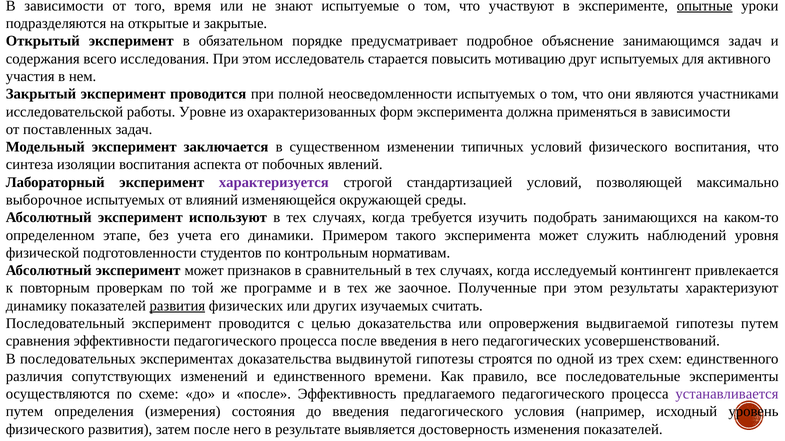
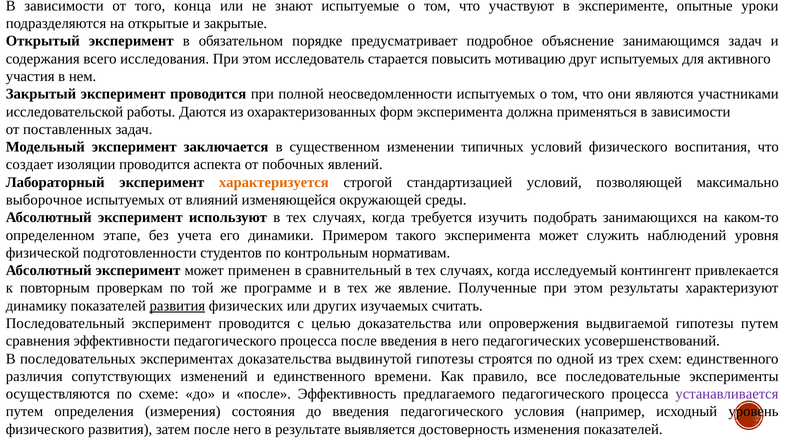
время: время -> конца
опытные underline: present -> none
Уровне: Уровне -> Даются
синтеза: синтеза -> создает
изоляции воспитания: воспитания -> проводится
характеризуется colour: purple -> orange
признаков: признаков -> применен
заочное: заочное -> явление
